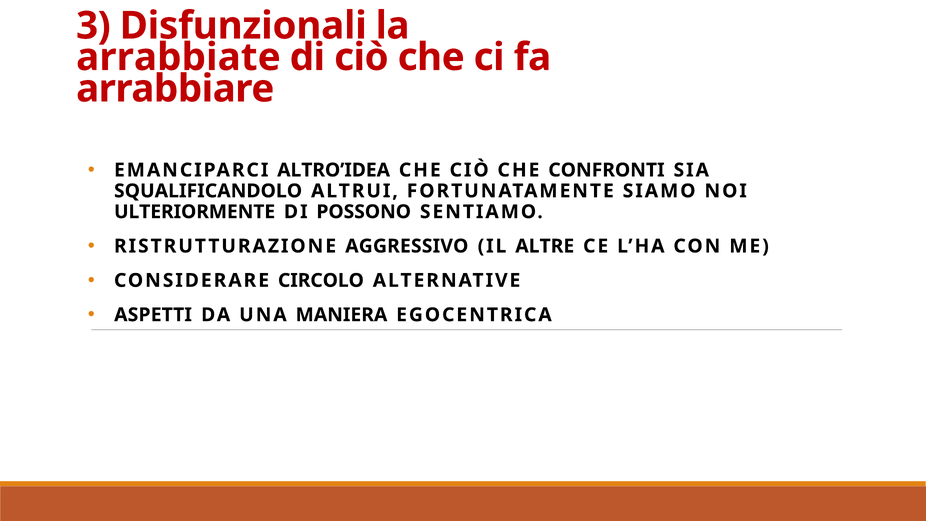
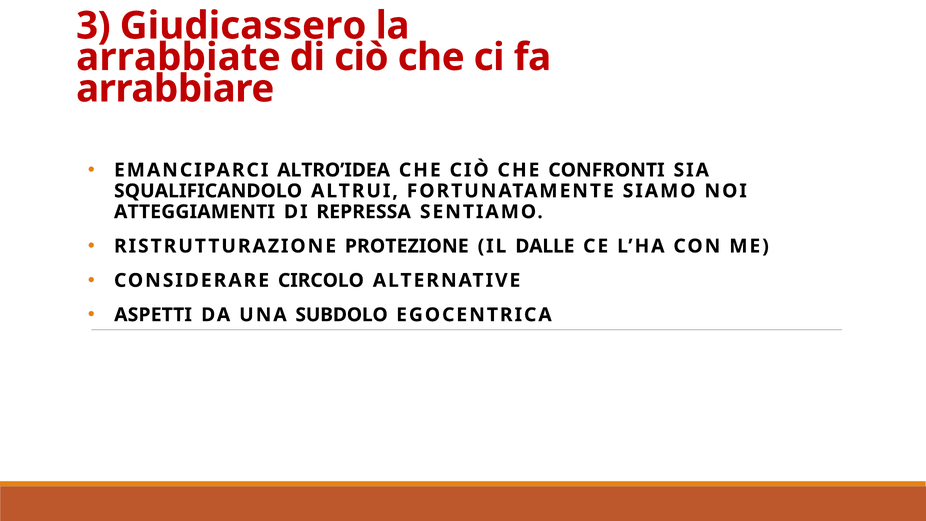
Disfunzionali: Disfunzionali -> Giudicassero
ULTERIORMENTE: ULTERIORMENTE -> ATTEGGIAMENTI
POSSONO: POSSONO -> REPRESSA
AGGRESSIVO: AGGRESSIVO -> PROTEZIONE
ALTRE: ALTRE -> DALLE
MANIERA: MANIERA -> SUBDOLO
